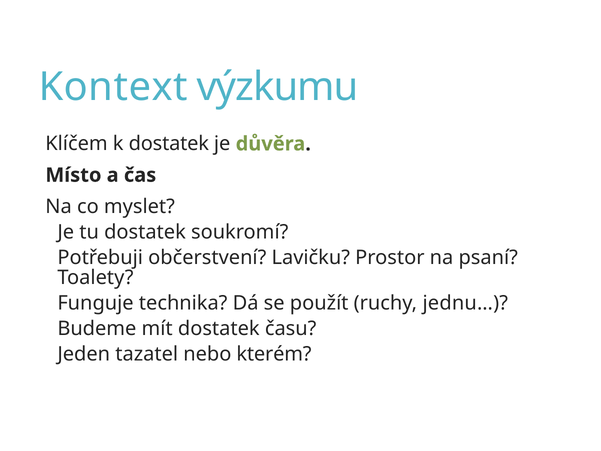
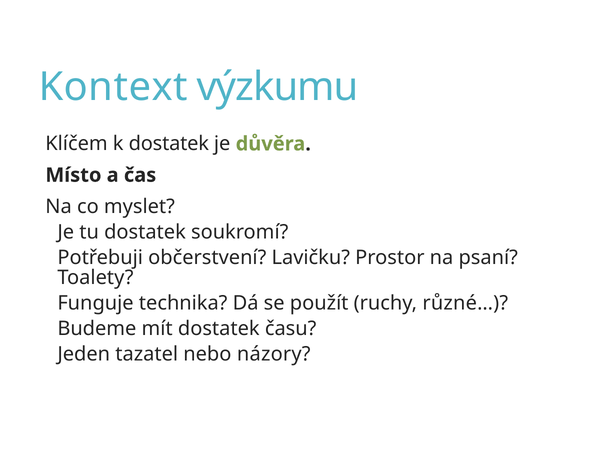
jednu…: jednu… -> různé…
kterém: kterém -> názory
